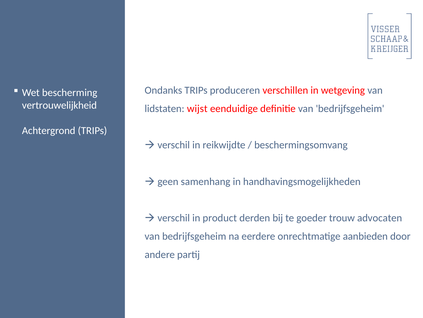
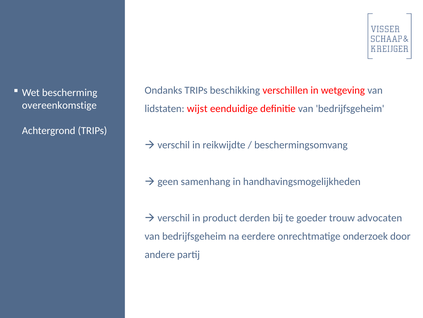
produceren: produceren -> beschikking
vertrouwelijkheid: vertrouwelijkheid -> overeenkomstige
aanbieden: aanbieden -> onderzoek
